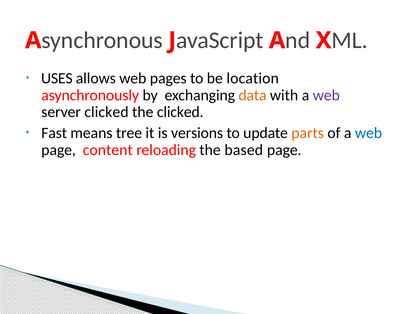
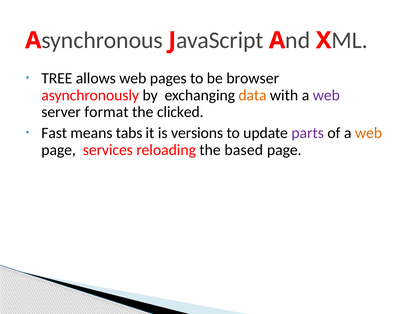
USES: USES -> TREE
location: location -> browser
server clicked: clicked -> format
tree: tree -> tabs
parts colour: orange -> purple
web at (369, 133) colour: blue -> orange
content: content -> services
